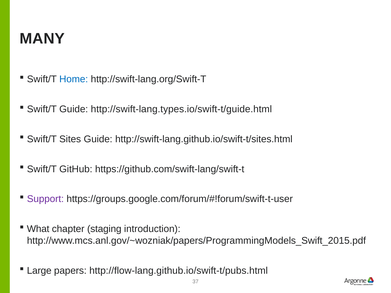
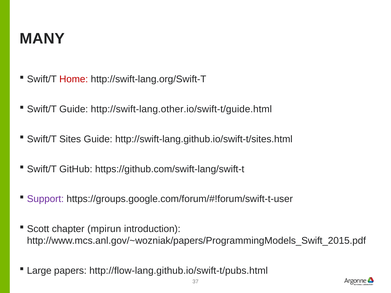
Home colour: blue -> red
http://swift-lang.types.io/swift-t/guide.html: http://swift-lang.types.io/swift-t/guide.html -> http://swift-lang.other.io/swift-t/guide.html
What: What -> Scott
staging: staging -> mpirun
